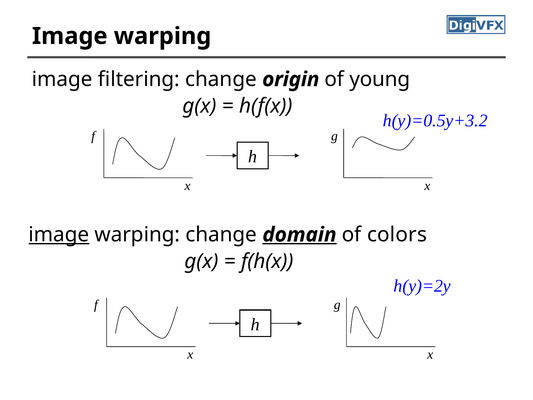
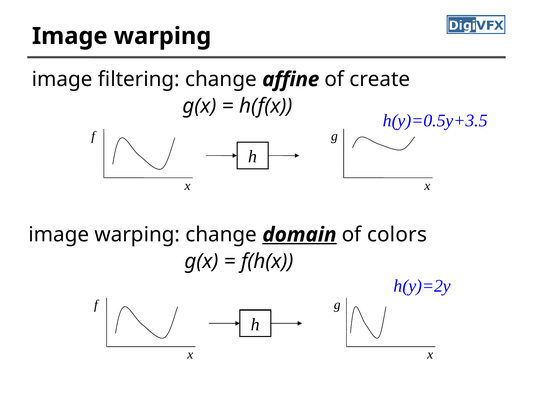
origin: origin -> affine
young: young -> create
h(y)=0.5y+3.2: h(y)=0.5y+3.2 -> h(y)=0.5y+3.5
image at (59, 235) underline: present -> none
